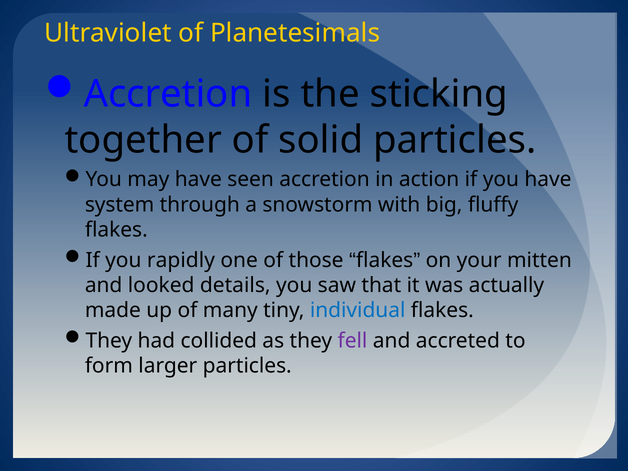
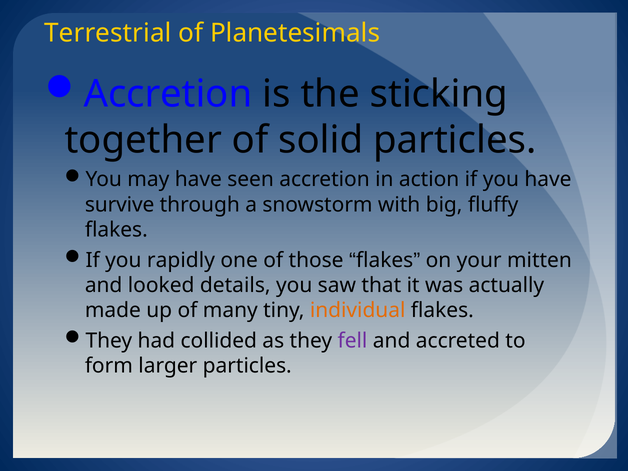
Ultraviolet: Ultraviolet -> Terrestrial
system: system -> survive
individual colour: blue -> orange
